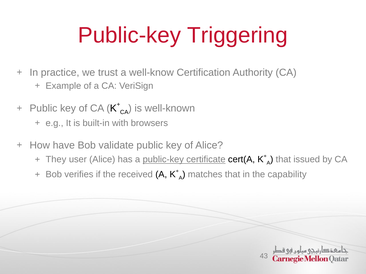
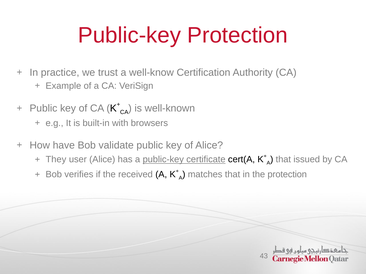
Public-key Triggering: Triggering -> Protection
the capability: capability -> protection
